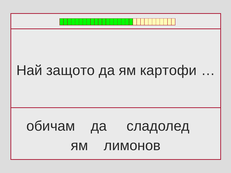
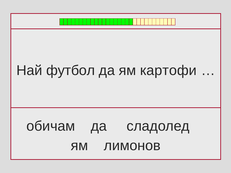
защото: защото -> футбол
